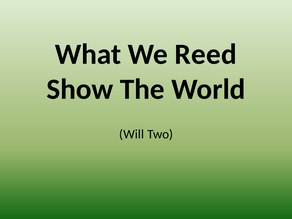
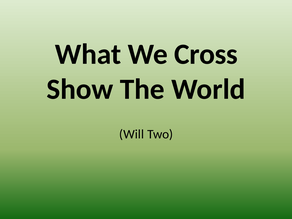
Reed: Reed -> Cross
